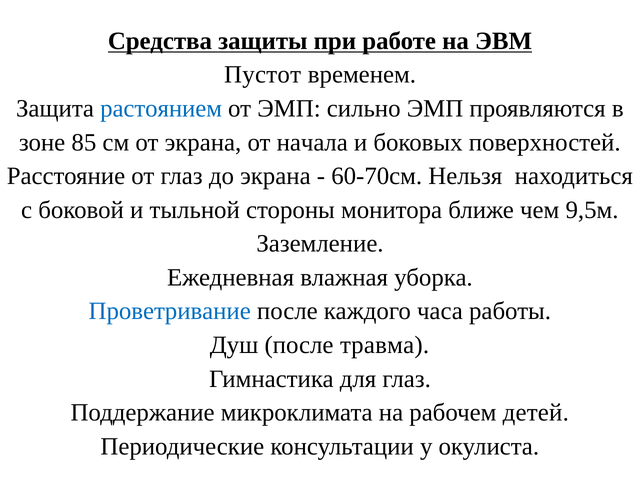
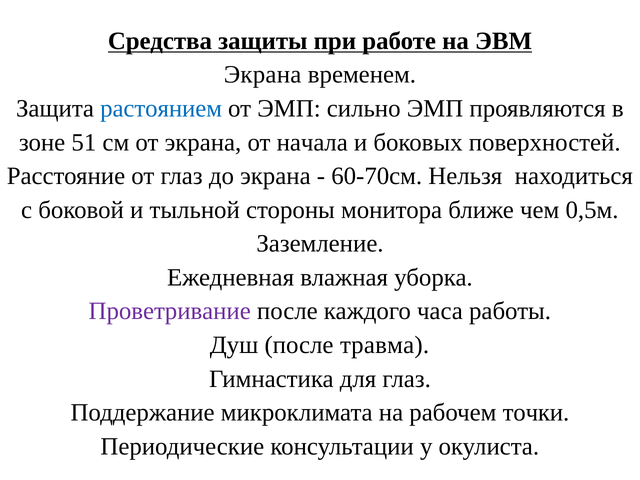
Пустот at (263, 75): Пустот -> Экрана
85: 85 -> 51
9,5м: 9,5м -> 0,5м
Проветривание colour: blue -> purple
детей: детей -> точки
